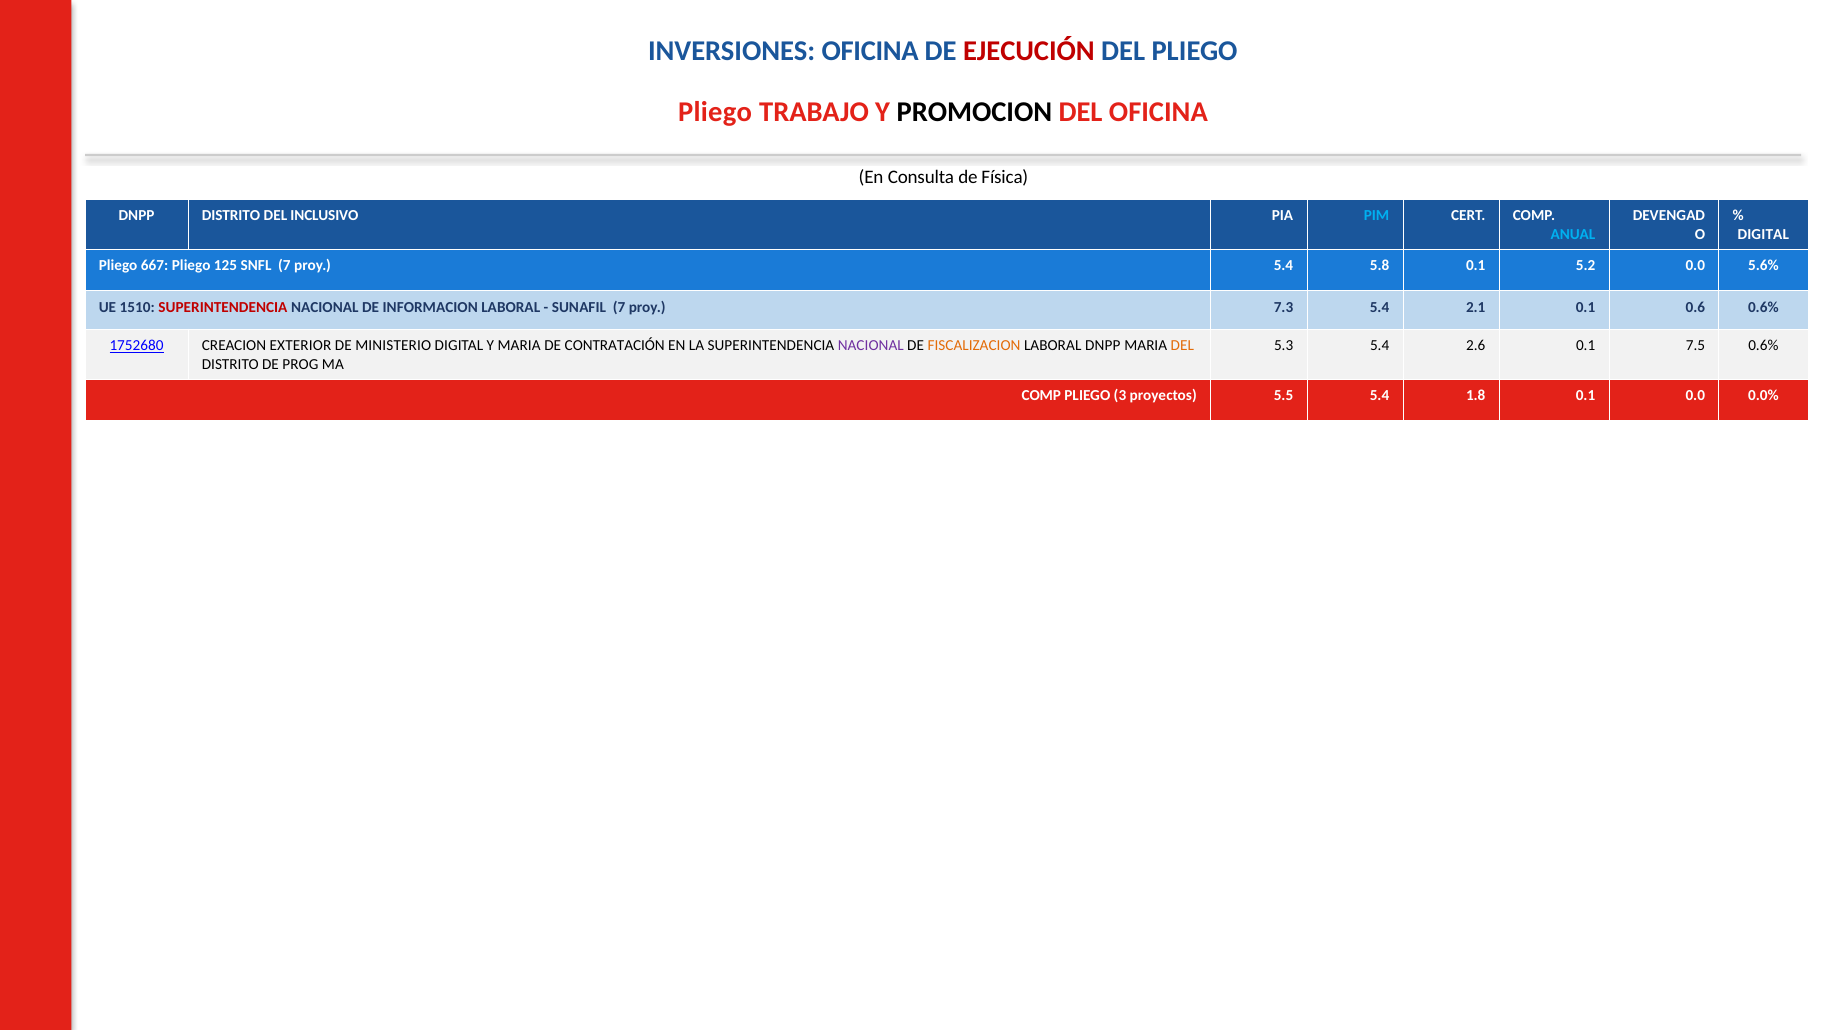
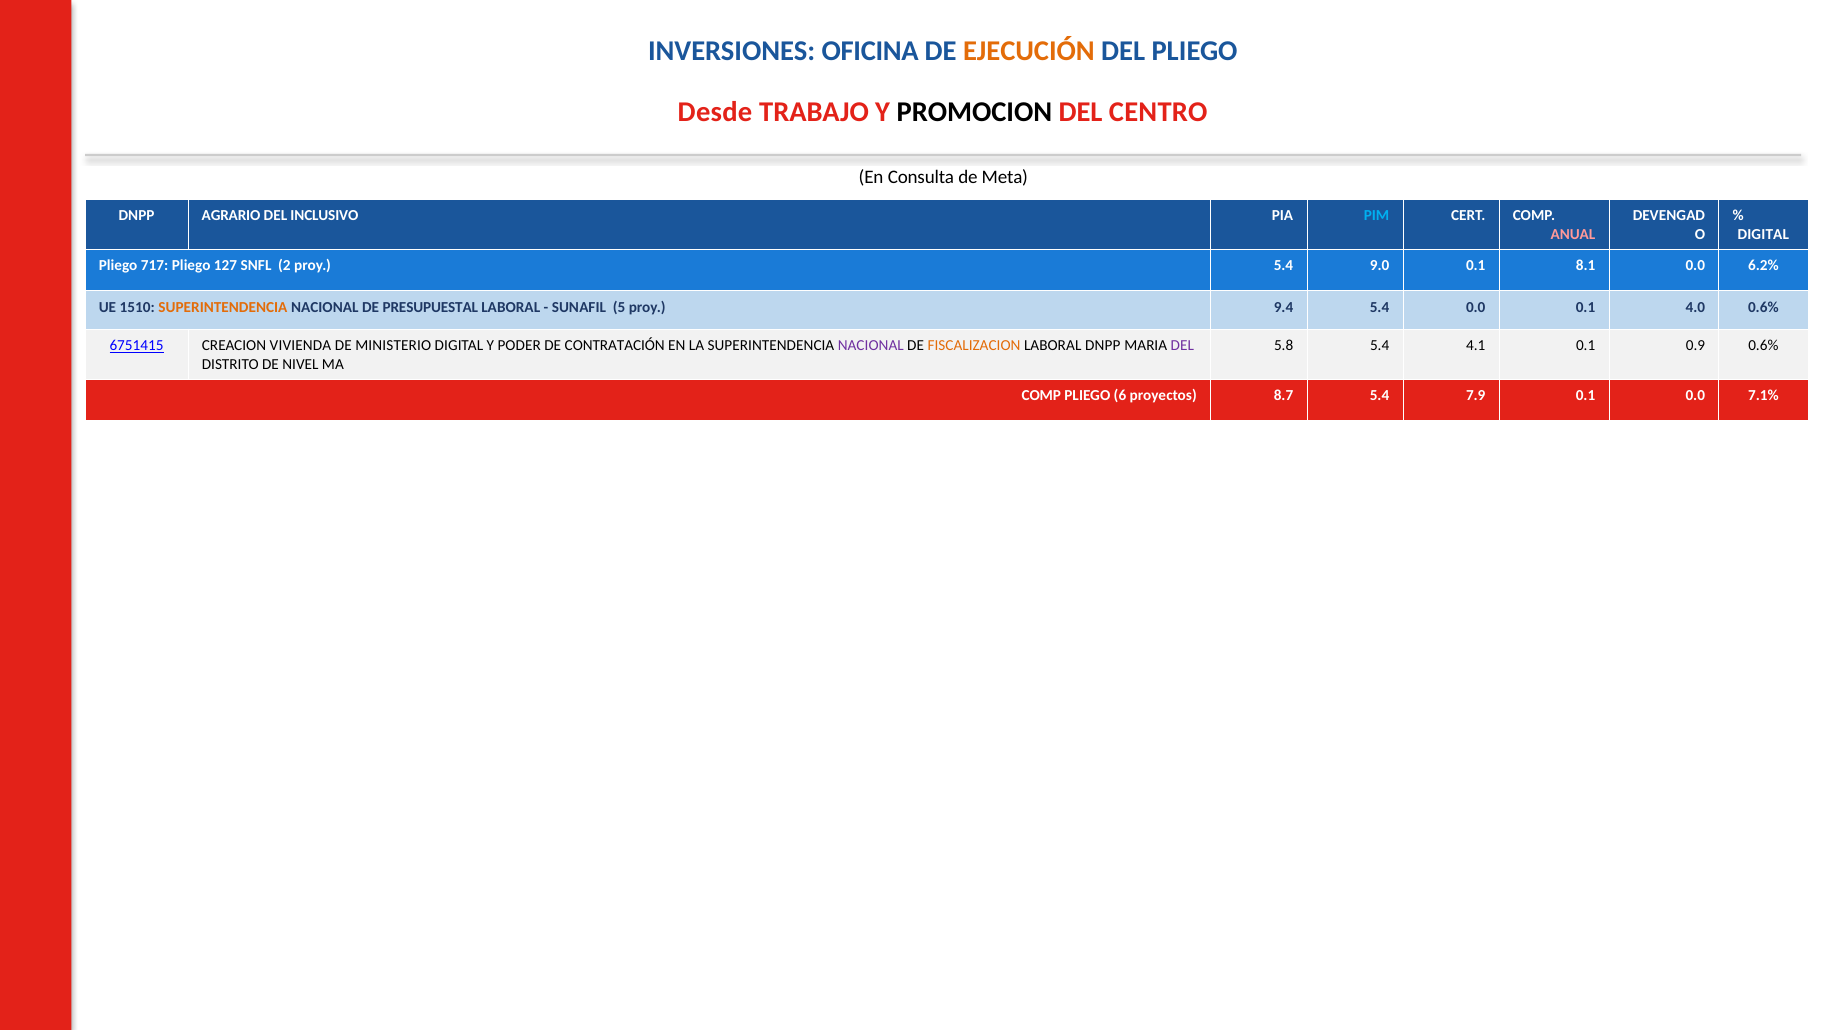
EJECUCIÓN colour: red -> orange
Pliego at (715, 112): Pliego -> Desde
DEL OFICINA: OFICINA -> CENTRO
Física: Física -> Meta
DNPP DISTRITO: DISTRITO -> AGRARIO
ANUAL colour: light blue -> pink
667: 667 -> 717
125: 125 -> 127
SNFL 7: 7 -> 2
5.8: 5.8 -> 9.0
5.2: 5.2 -> 8.1
5.6%: 5.6% -> 6.2%
SUPERINTENDENCIA at (223, 307) colour: red -> orange
INFORMACION: INFORMACION -> PRESUPUESTAL
SUNAFIL 7: 7 -> 5
7.3: 7.3 -> 9.4
5.4 2.1: 2.1 -> 0.0
0.6: 0.6 -> 4.0
1752680: 1752680 -> 6751415
EXTERIOR: EXTERIOR -> VIVIENDA
Y MARIA: MARIA -> PODER
DEL at (1182, 345) colour: orange -> purple
5.3: 5.3 -> 5.8
2.6: 2.6 -> 4.1
7.5: 7.5 -> 0.9
PROG: PROG -> NIVEL
3: 3 -> 6
5.5: 5.5 -> 8.7
1.8: 1.8 -> 7.9
0.0%: 0.0% -> 7.1%
